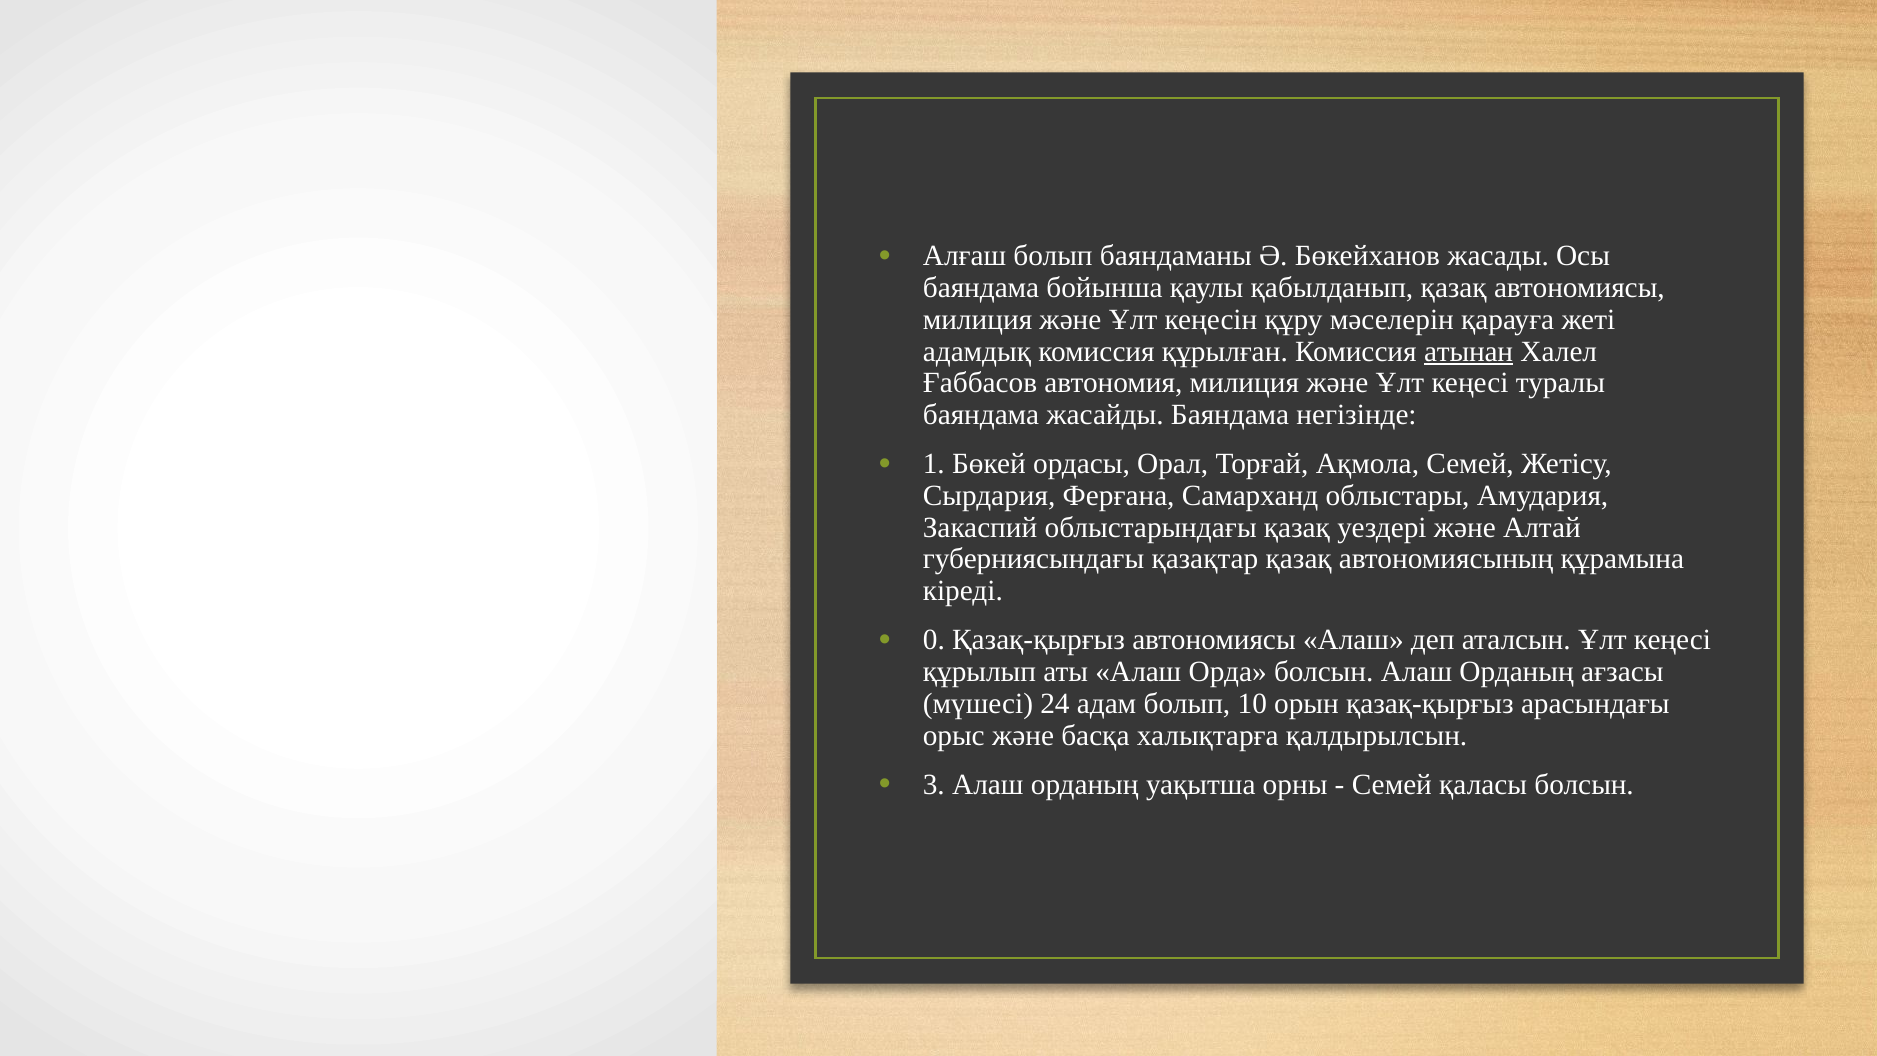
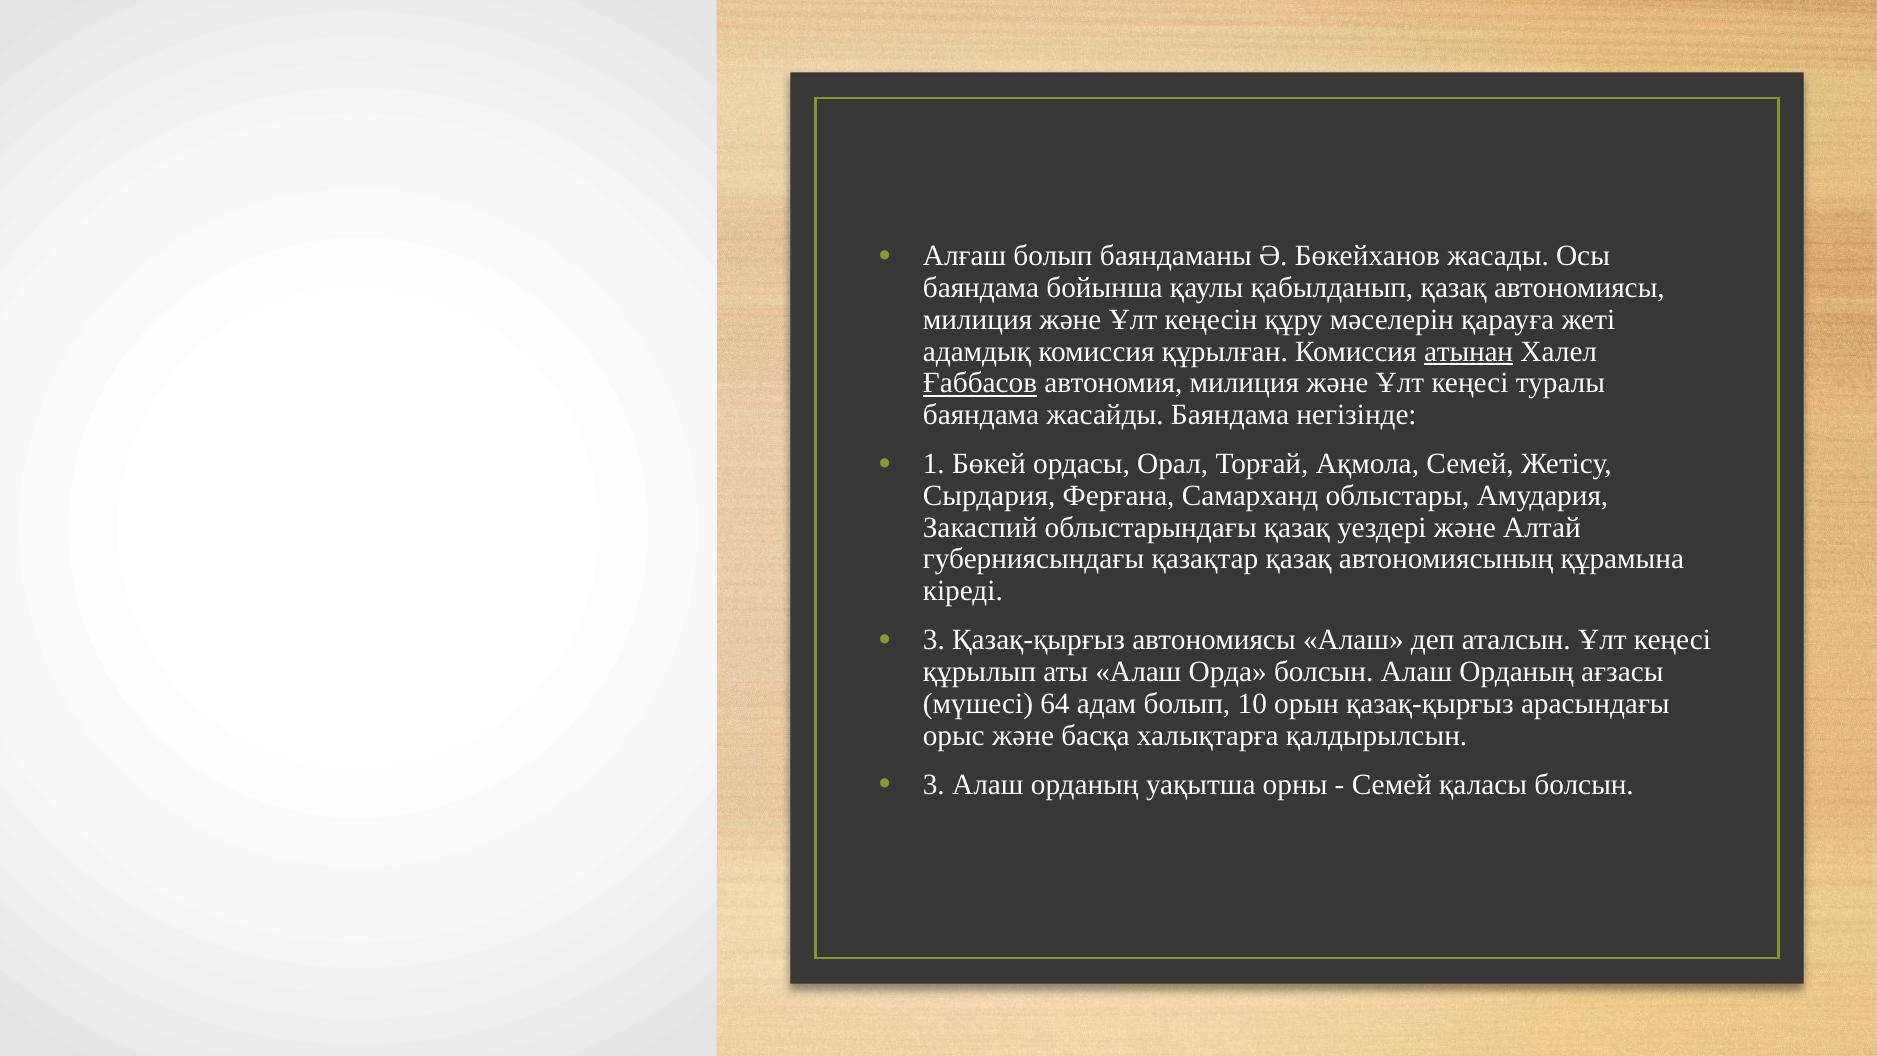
Ғаббасов underline: none -> present
0 at (934, 640): 0 -> 3
24: 24 -> 64
